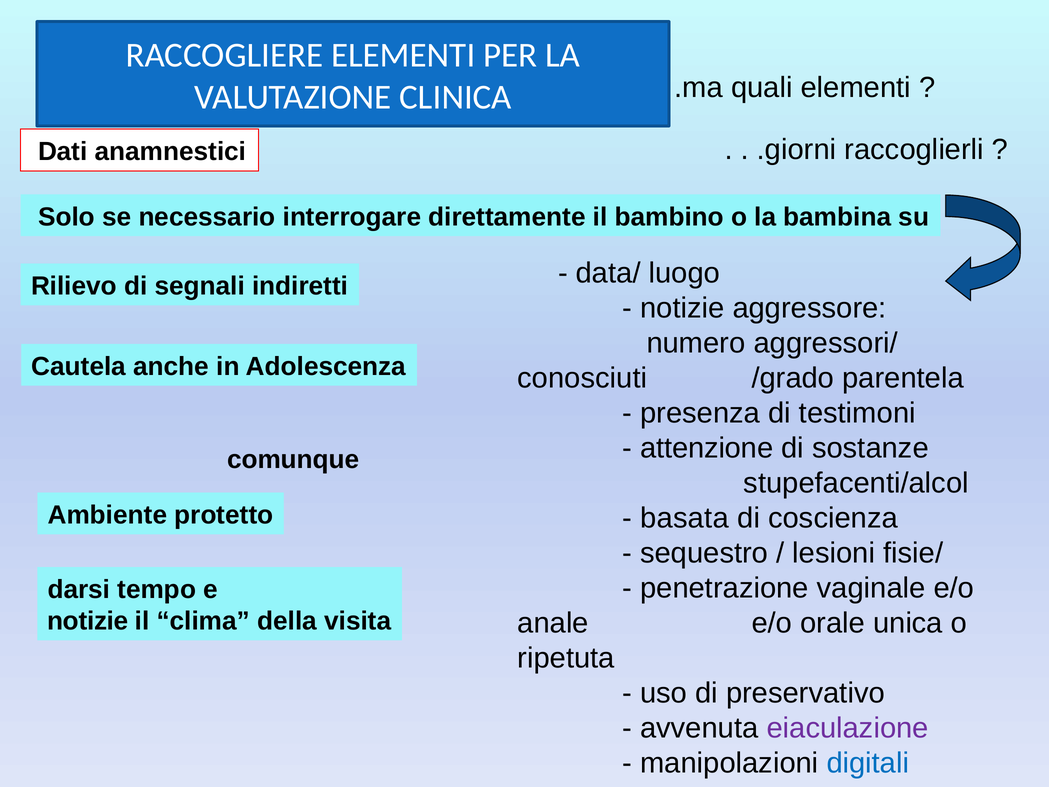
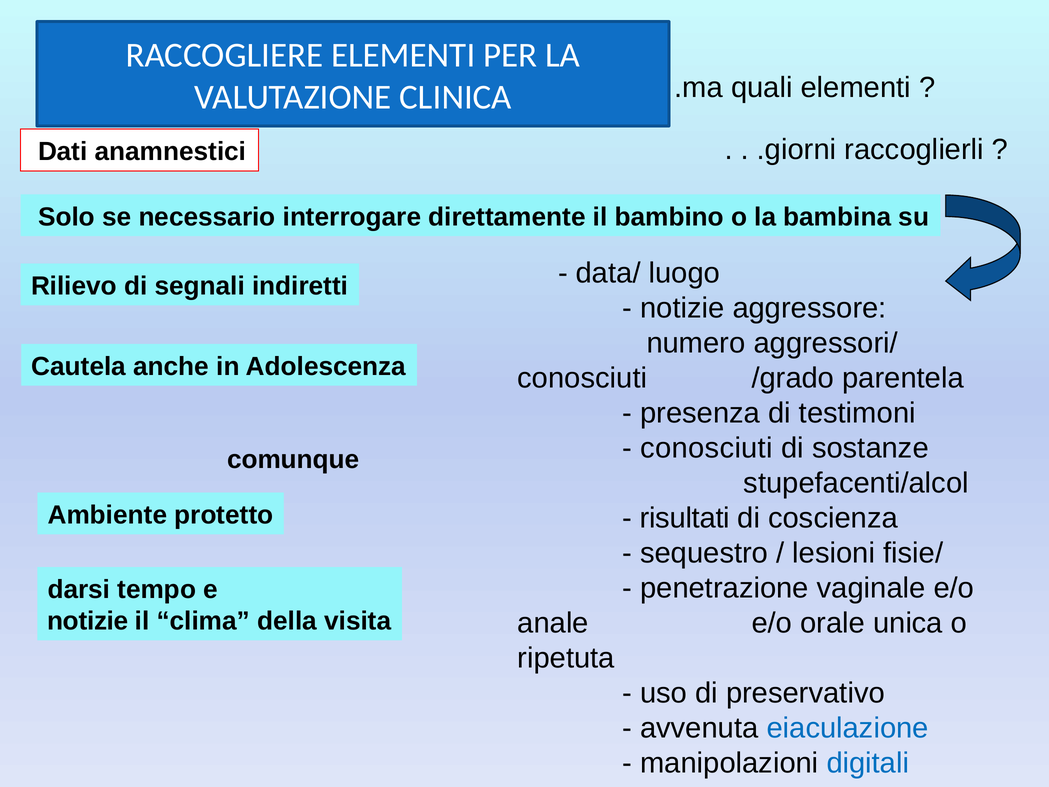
attenzione at (707, 448): attenzione -> conosciuti
basata: basata -> risultati
eiaculazione colour: purple -> blue
